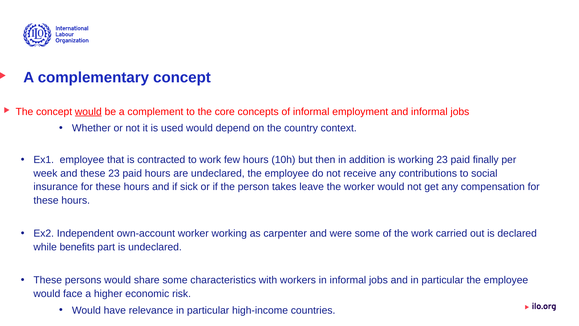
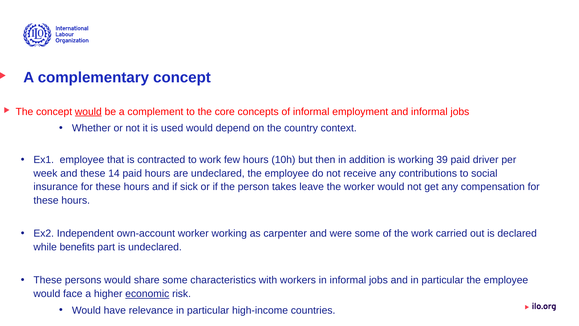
working 23: 23 -> 39
finally: finally -> driver
these 23: 23 -> 14
economic underline: none -> present
